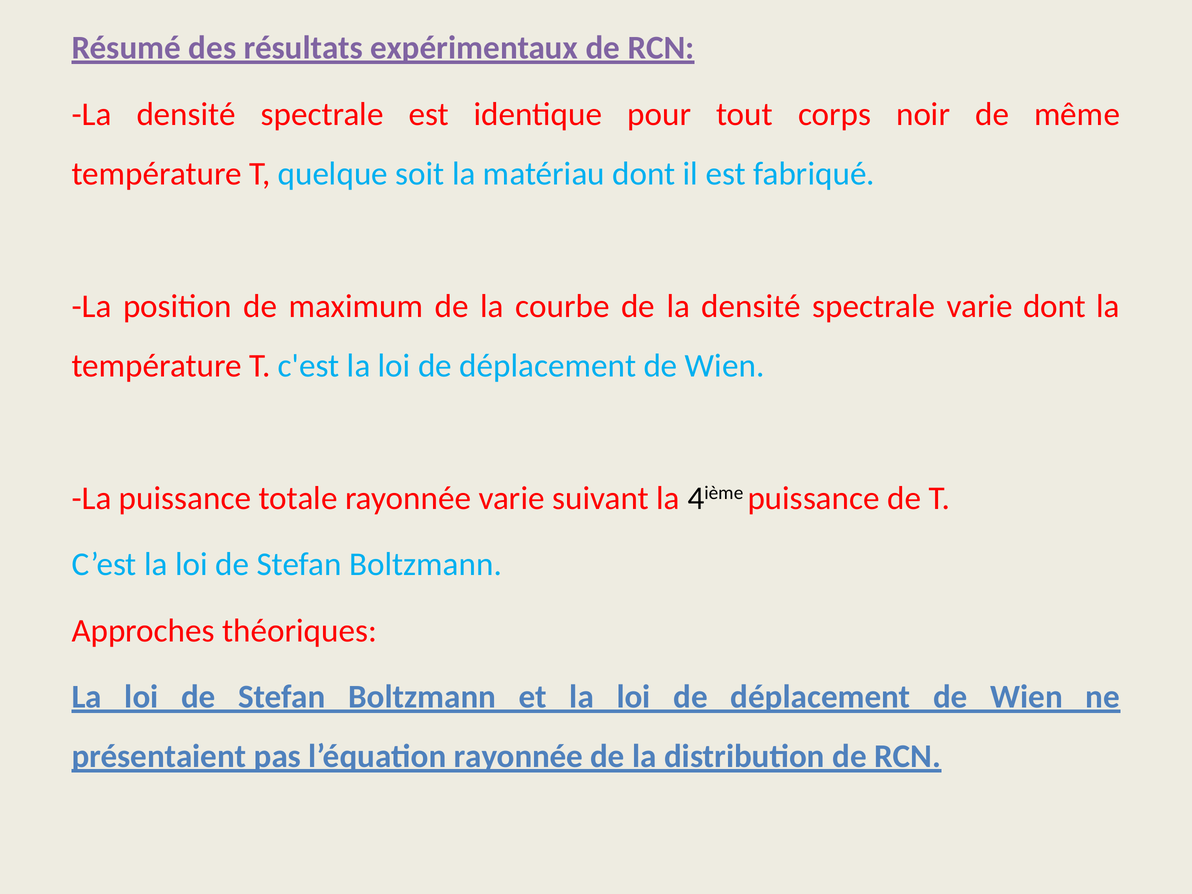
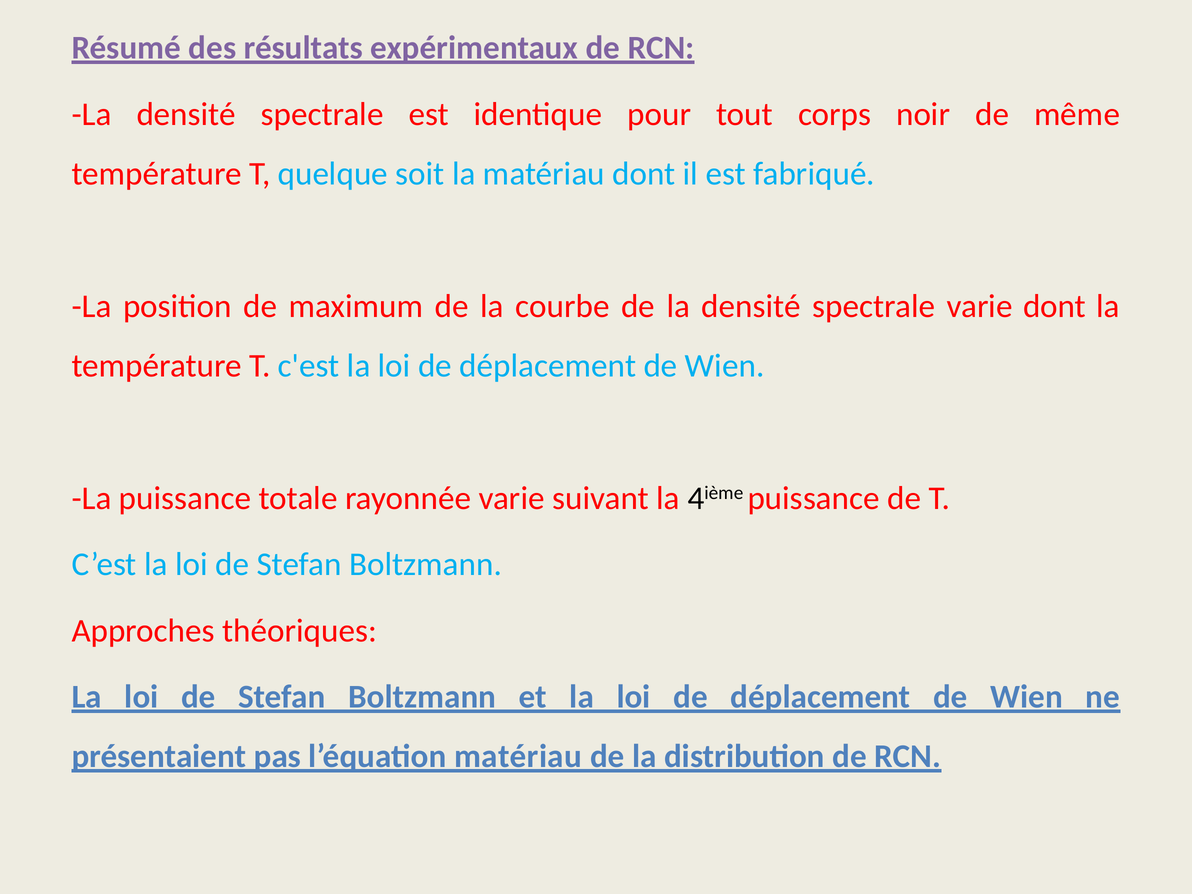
l’équation rayonnée: rayonnée -> matériau
